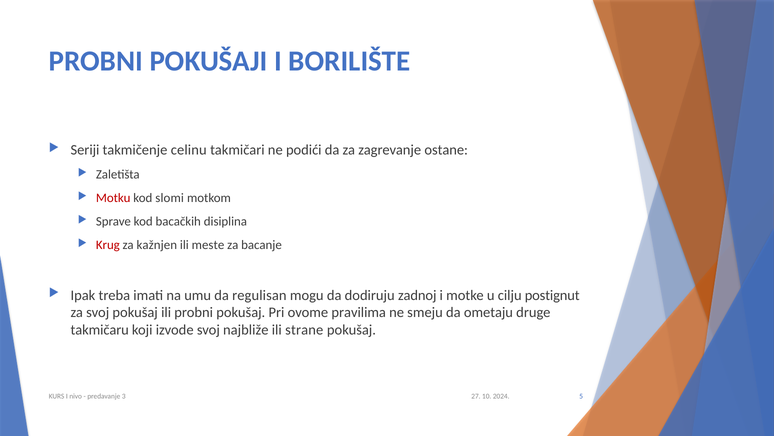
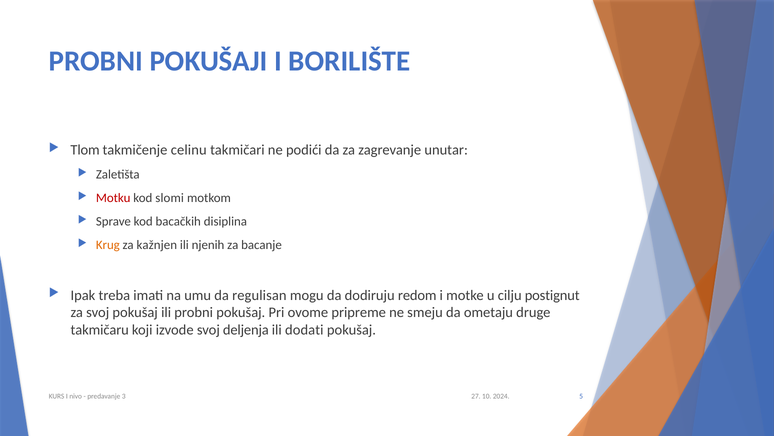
Seriji: Seriji -> Tlom
ostane: ostane -> unutar
Krug colour: red -> orange
meste: meste -> njenih
zadnoj: zadnoj -> redom
pravilima: pravilima -> pripreme
najbliže: najbliže -> deljenja
strane: strane -> dodati
